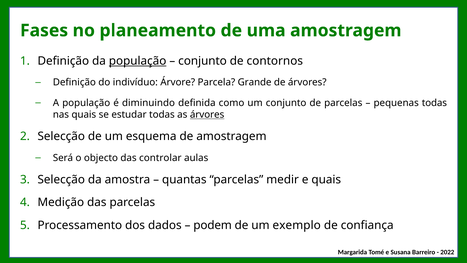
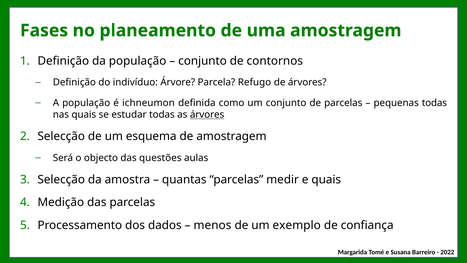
população at (138, 61) underline: present -> none
Grande: Grande -> Refugo
diminuindo: diminuindo -> ichneumon
controlar: controlar -> questões
podem: podem -> menos
